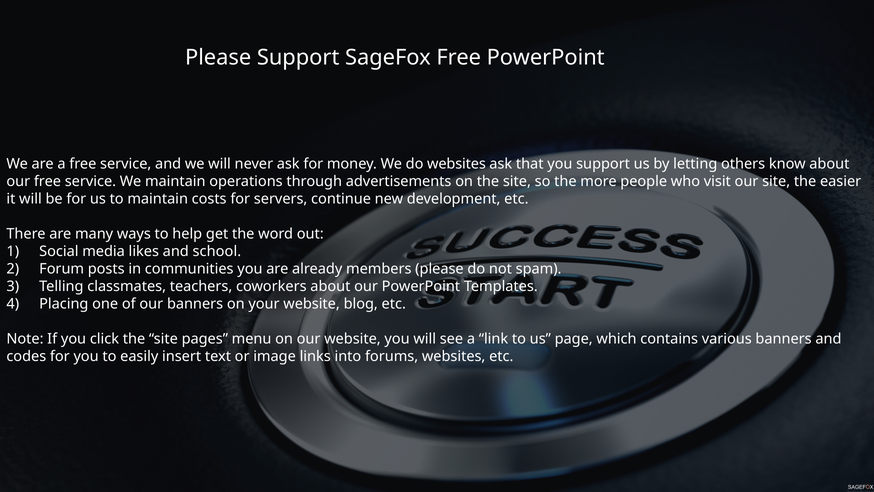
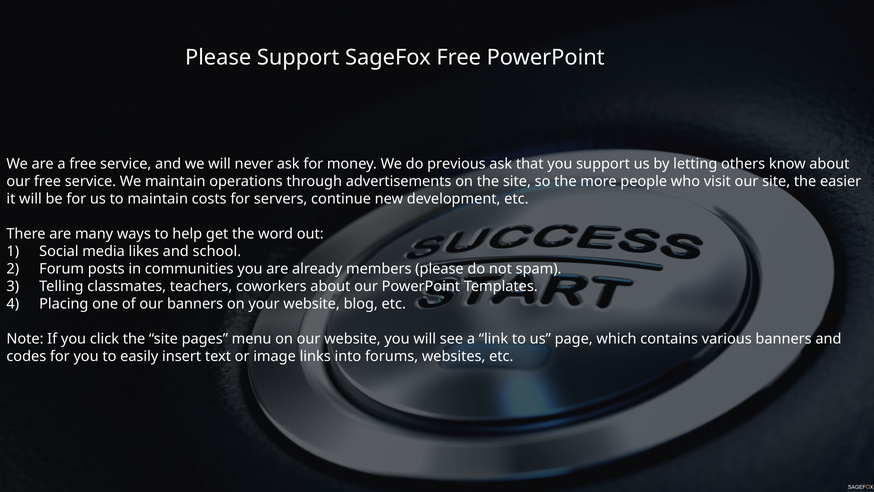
do websites: websites -> previous
